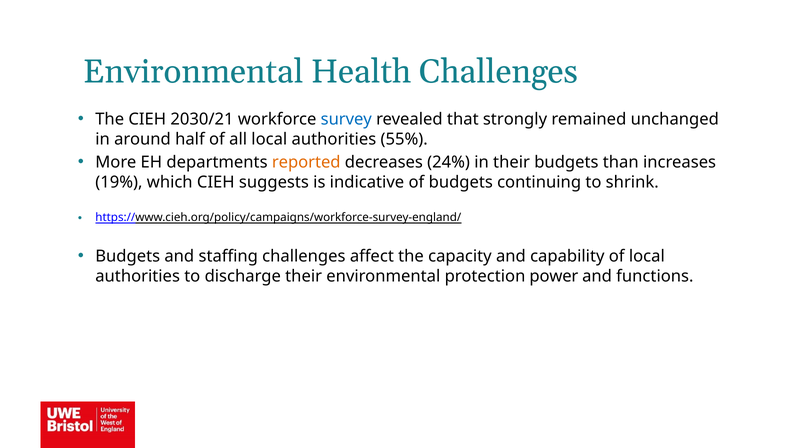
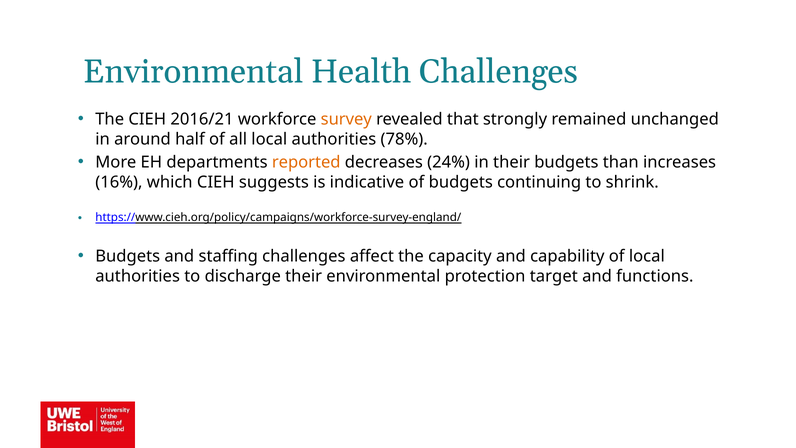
2030/21: 2030/21 -> 2016/21
survey colour: blue -> orange
55%: 55% -> 78%
19%: 19% -> 16%
power: power -> target
